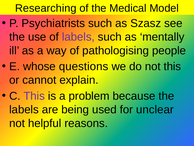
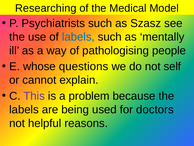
labels at (78, 37) colour: purple -> blue
not this: this -> self
unclear: unclear -> doctors
